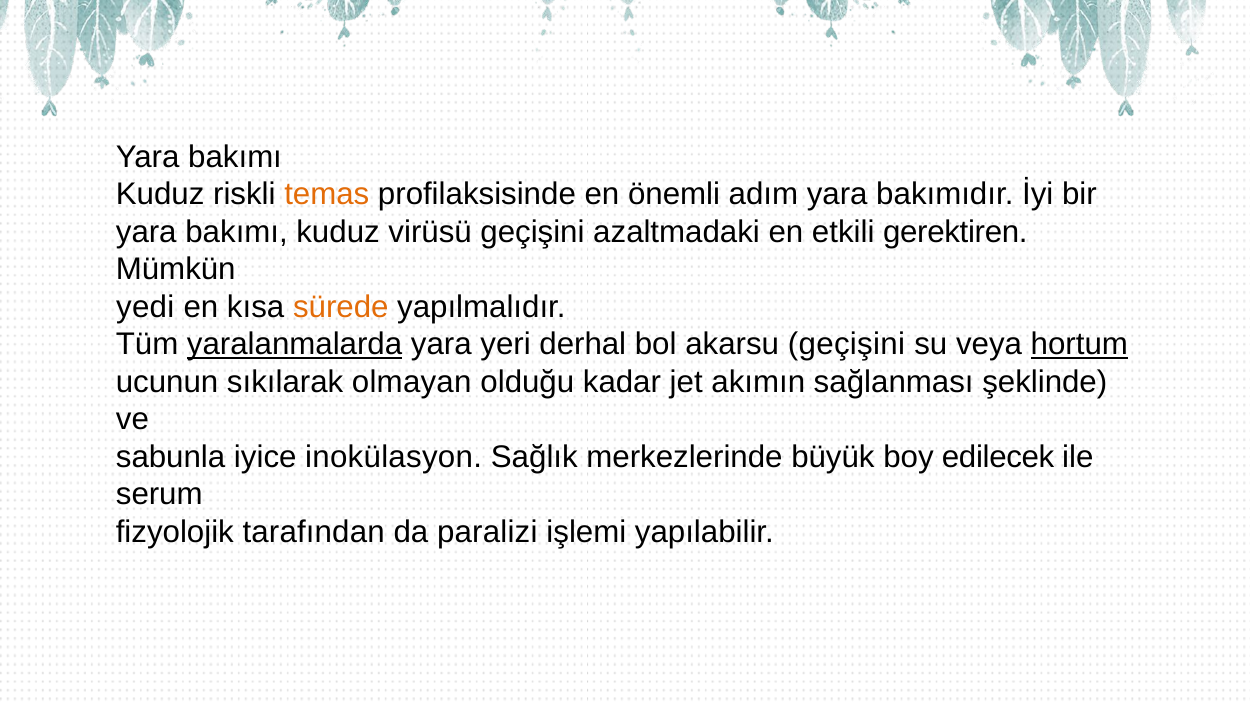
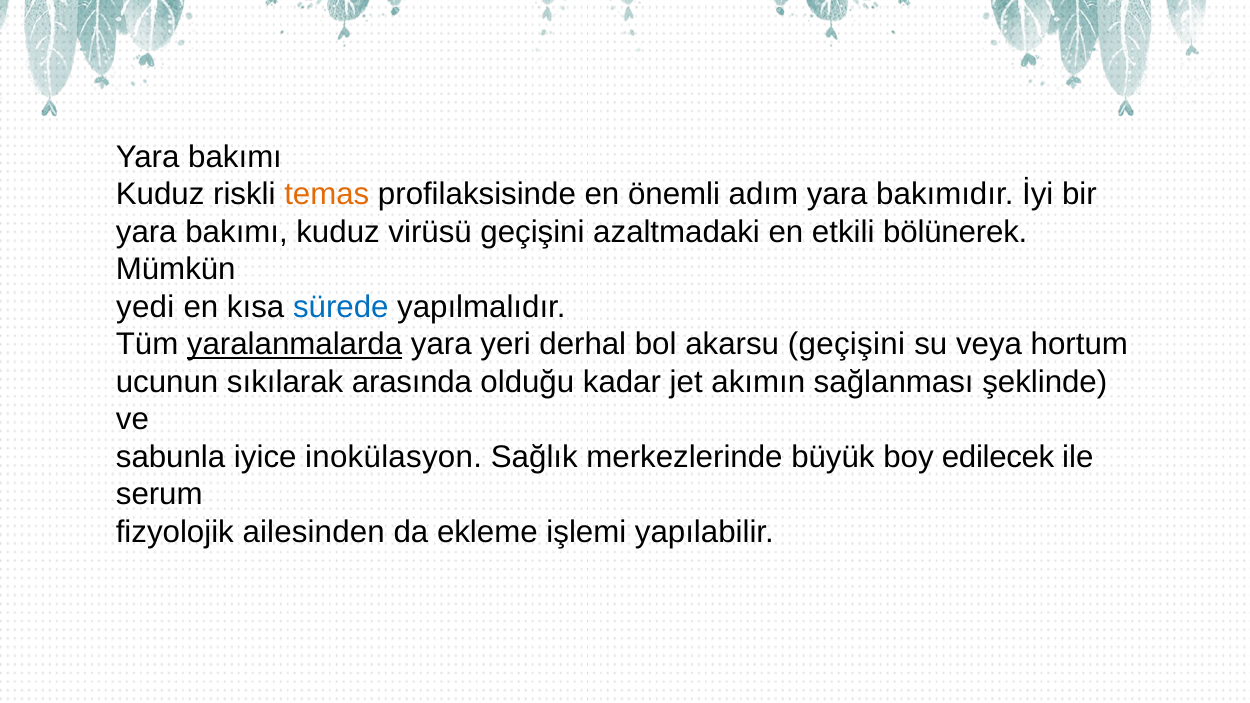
gerektiren: gerektiren -> bölünerek
sürede colour: orange -> blue
hortum underline: present -> none
olmayan: olmayan -> arasında
tarafından: tarafından -> ailesinden
paralizi: paralizi -> ekleme
